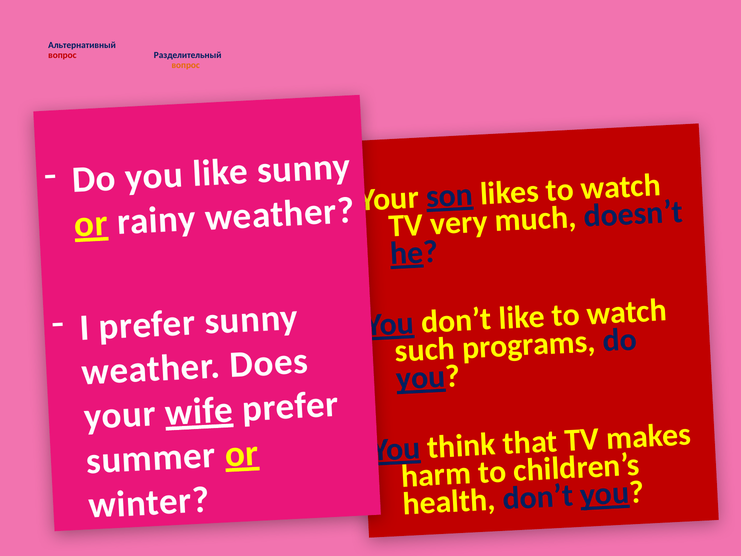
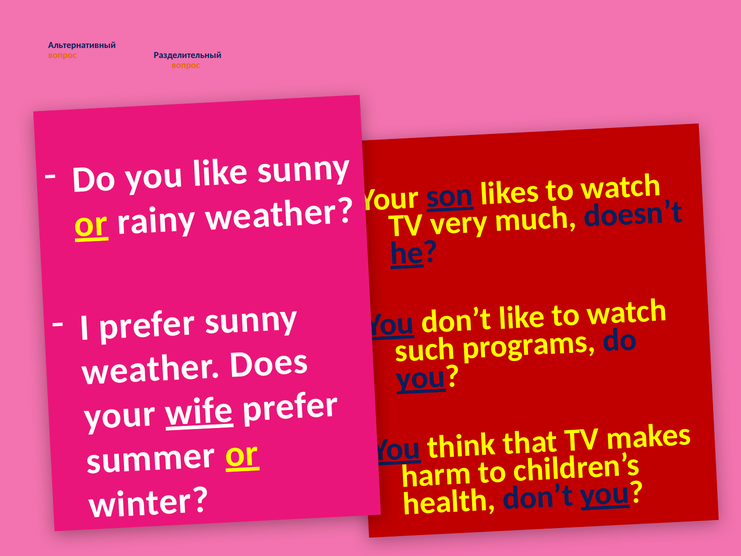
вопрос at (62, 55) colour: red -> orange
